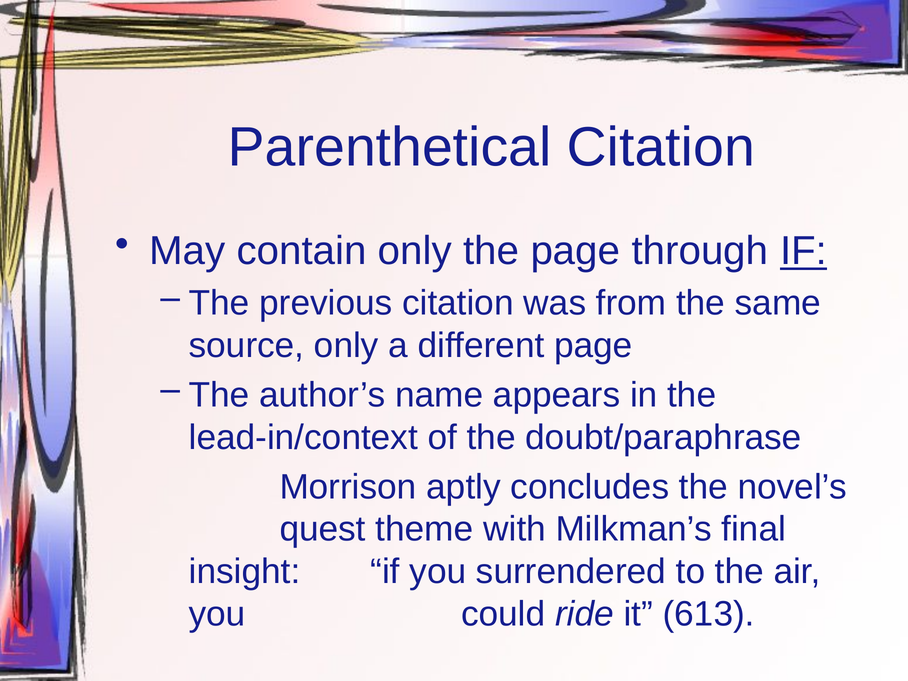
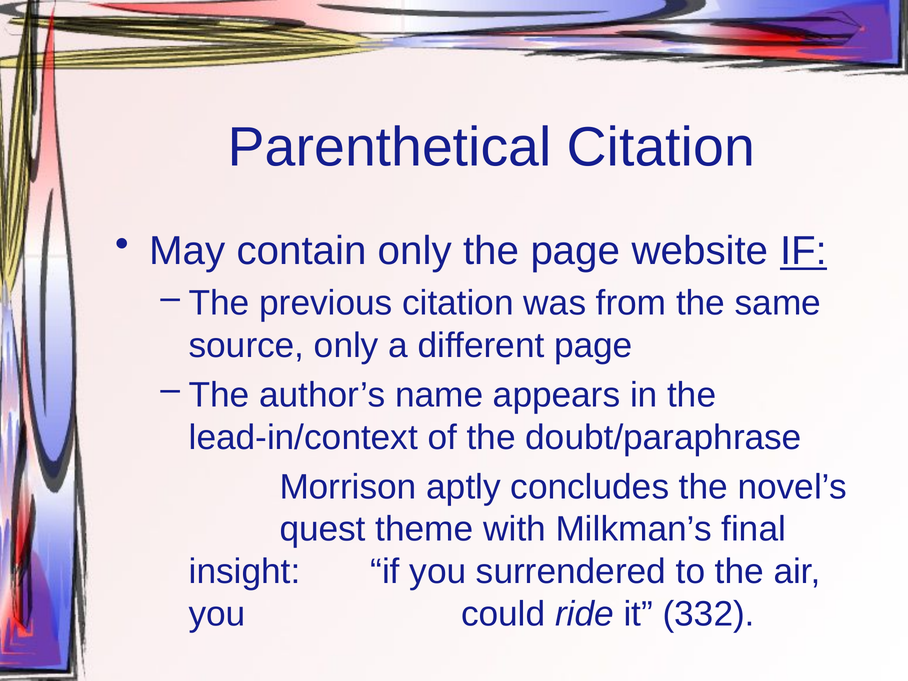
through: through -> website
613: 613 -> 332
